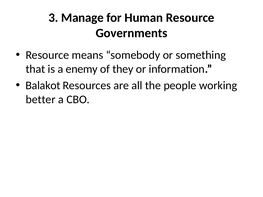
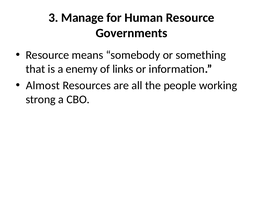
they: they -> links
Balakot: Balakot -> Almost
better: better -> strong
